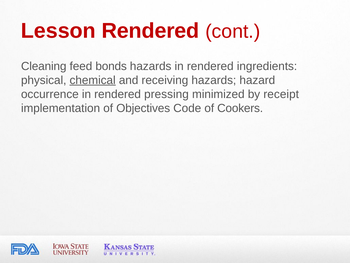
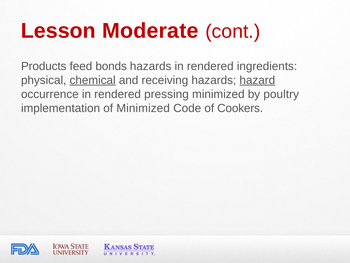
Lesson Rendered: Rendered -> Moderate
Cleaning: Cleaning -> Products
hazard underline: none -> present
receipt: receipt -> poultry
of Objectives: Objectives -> Minimized
